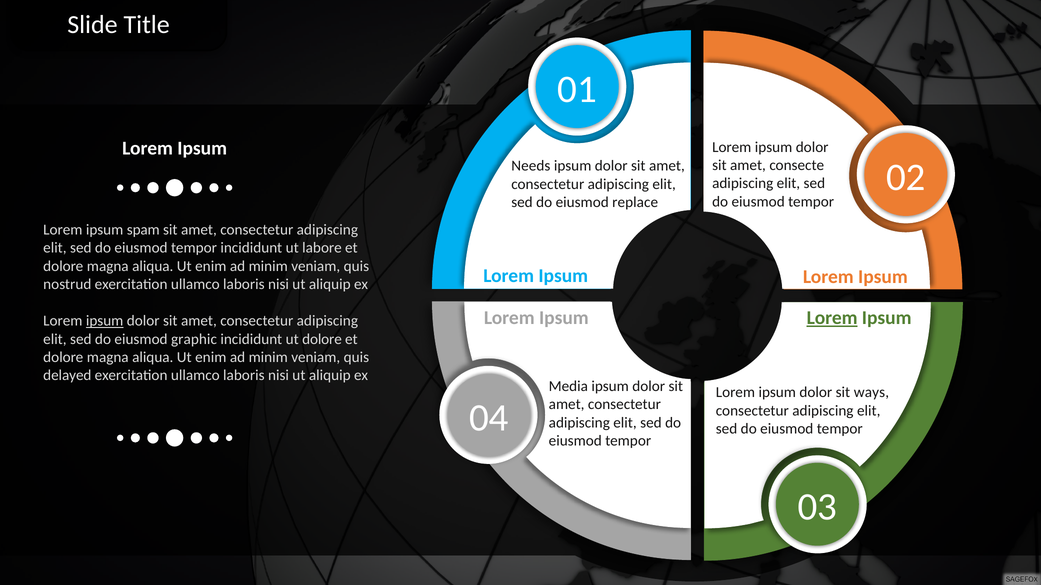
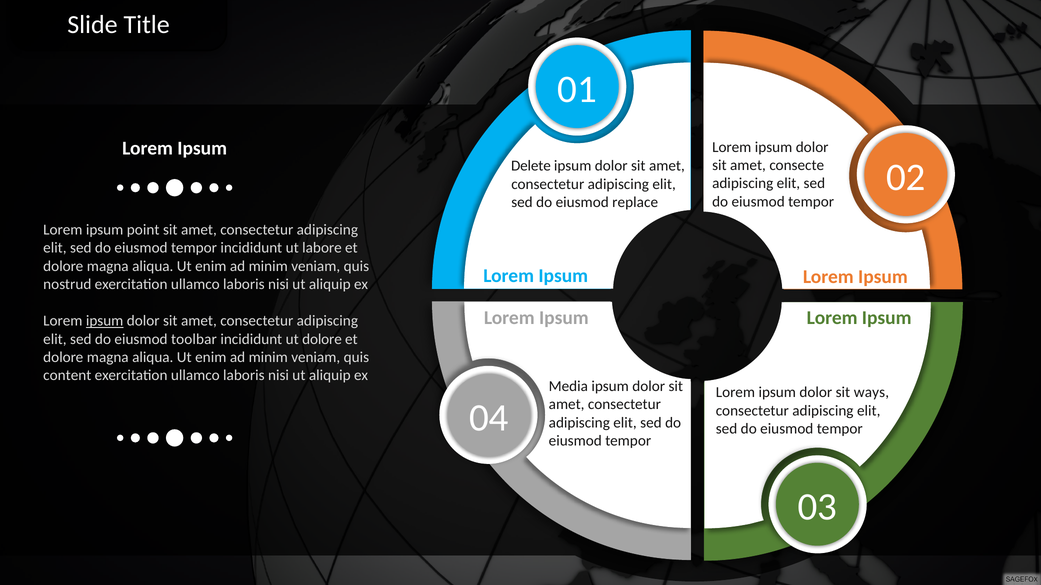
Needs: Needs -> Delete
spam: spam -> point
Lorem at (832, 318) underline: present -> none
graphic: graphic -> toolbar
delayed: delayed -> content
